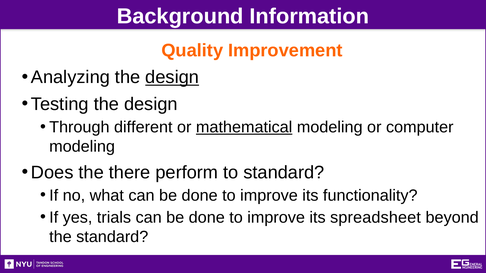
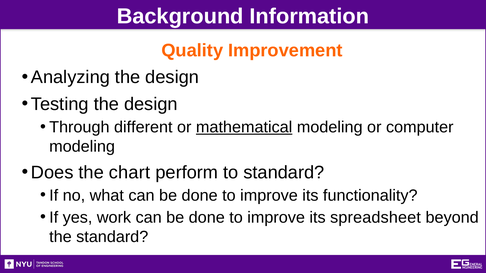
design at (172, 77) underline: present -> none
there: there -> chart
trials: trials -> work
